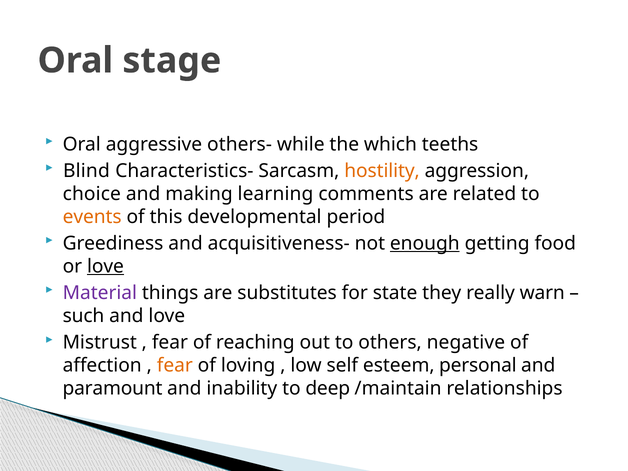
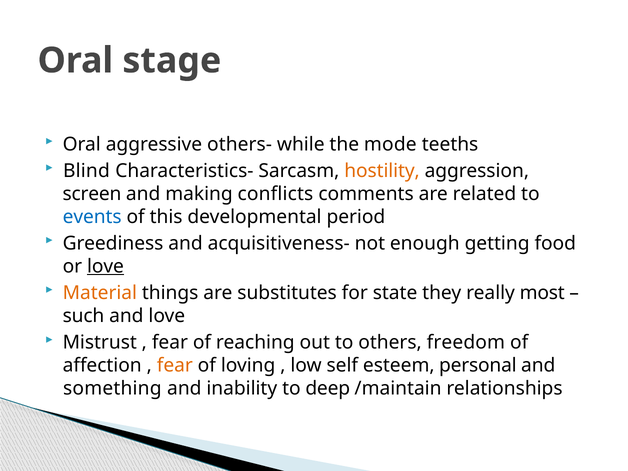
which: which -> mode
choice: choice -> screen
learning: learning -> conflicts
events colour: orange -> blue
enough underline: present -> none
Material colour: purple -> orange
warn: warn -> most
negative: negative -> freedom
paramount: paramount -> something
